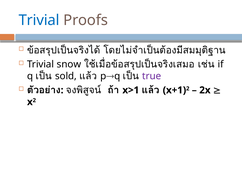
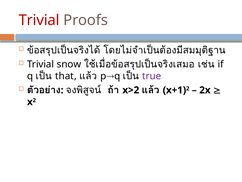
Trivial at (39, 20) colour: blue -> red
sold: sold -> that
x>1: x>1 -> x>2
